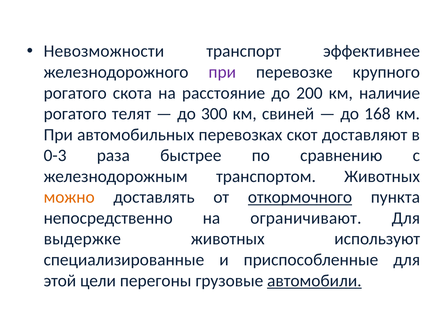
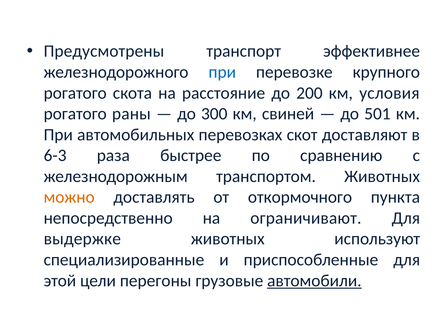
Невозможности: Невозможности -> Предусмотрены
при at (222, 72) colour: purple -> blue
наличие: наличие -> условия
телят: телят -> раны
168: 168 -> 501
0-3: 0-3 -> 6-3
откормочного underline: present -> none
